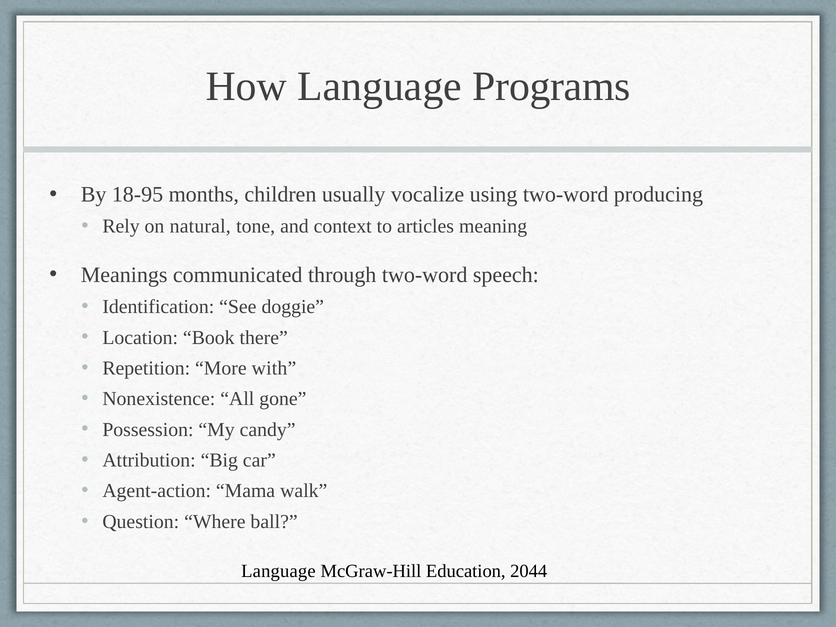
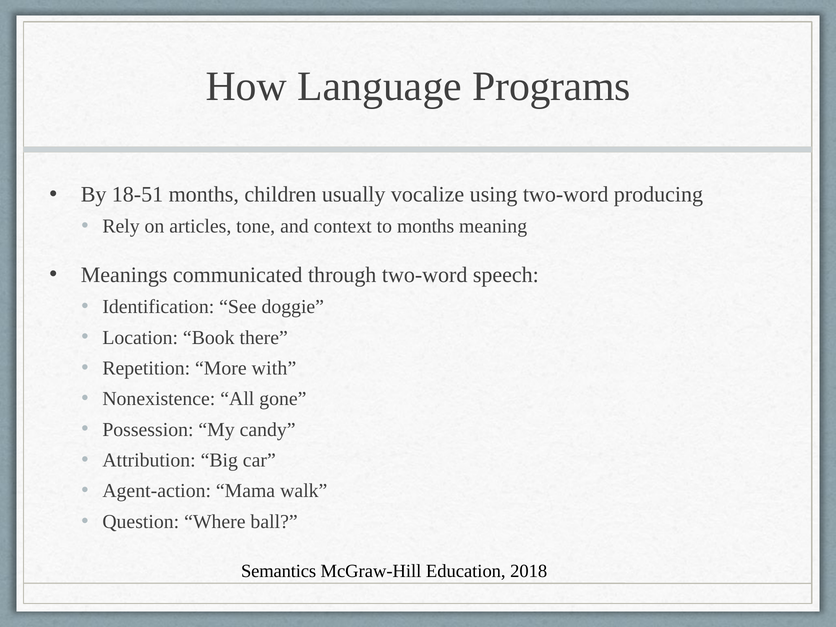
18-95: 18-95 -> 18-51
natural: natural -> articles
to articles: articles -> months
Language at (278, 571): Language -> Semantics
2044: 2044 -> 2018
